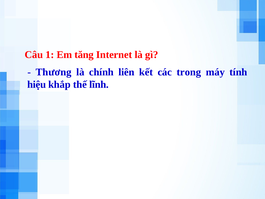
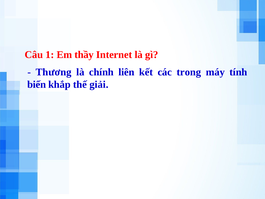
tăng: tăng -> thầy
hiệu: hiệu -> biến
lĩnh: lĩnh -> giải
